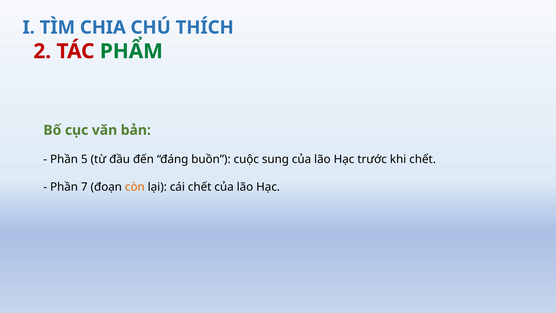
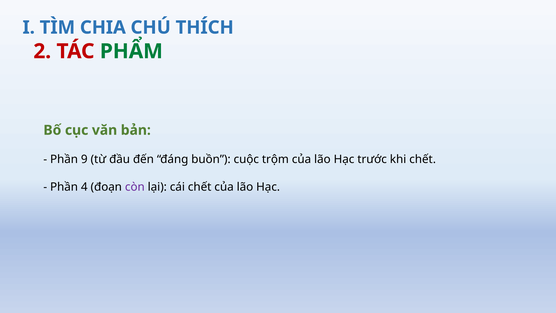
5: 5 -> 9
sung: sung -> trộm
7: 7 -> 4
còn colour: orange -> purple
